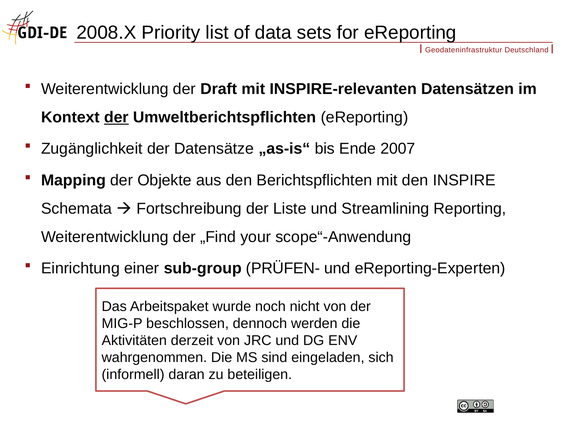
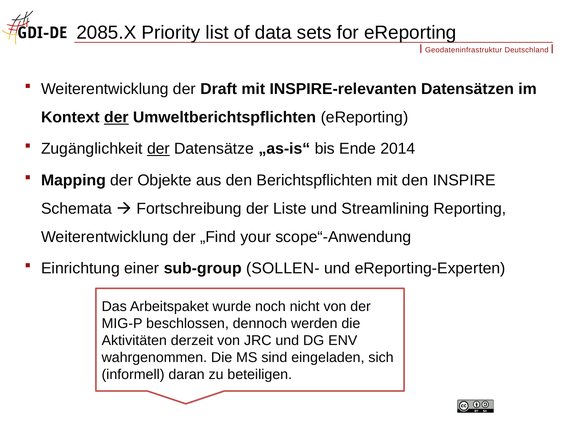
2008.X: 2008.X -> 2085.X
der at (158, 149) underline: none -> present
2007: 2007 -> 2014
PRÜFEN-: PRÜFEN- -> SOLLEN-
